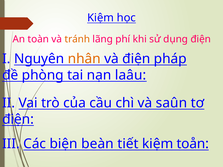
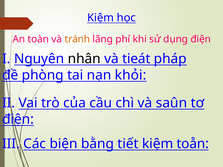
nhân colour: orange -> black
và điện: điện -> tieát
laâu: laâu -> khỏi
beàn: beàn -> bằng
